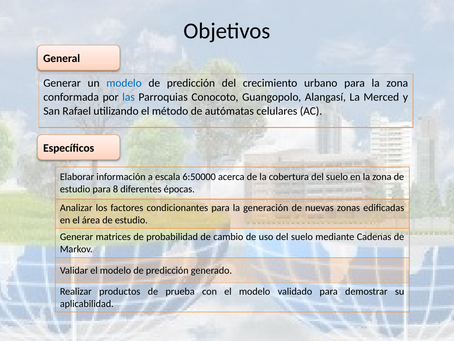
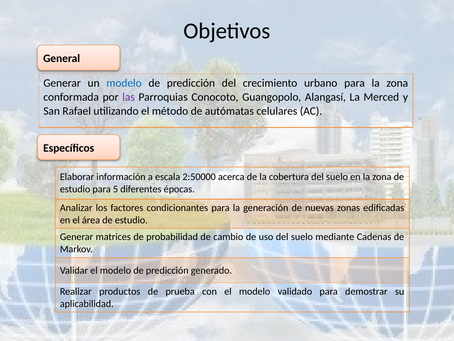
las colour: blue -> purple
6:50000: 6:50000 -> 2:50000
8: 8 -> 5
